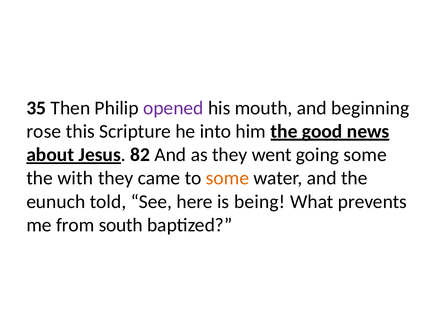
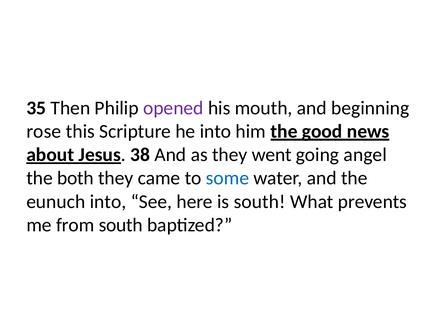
82: 82 -> 38
going some: some -> angel
with: with -> both
some at (227, 178) colour: orange -> blue
eunuch told: told -> into
is being: being -> south
